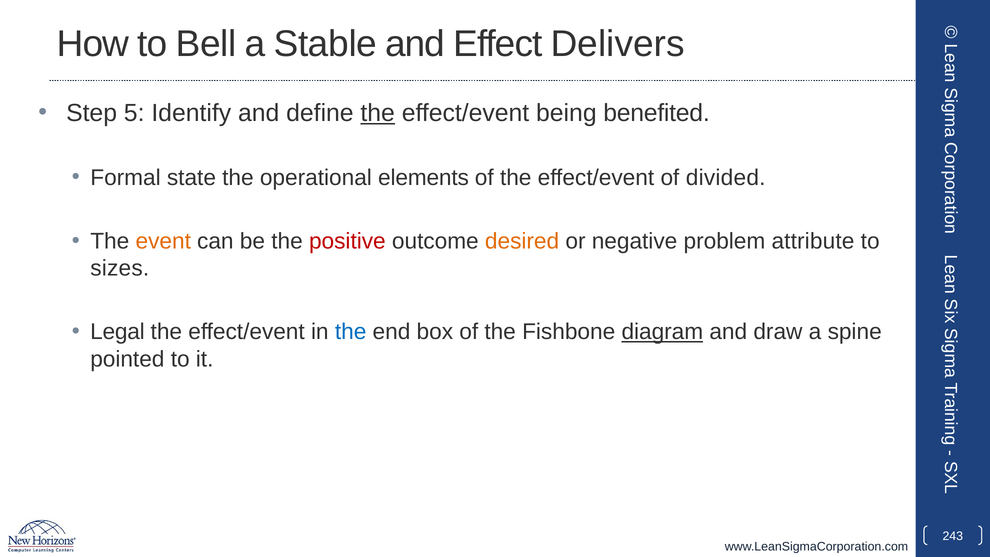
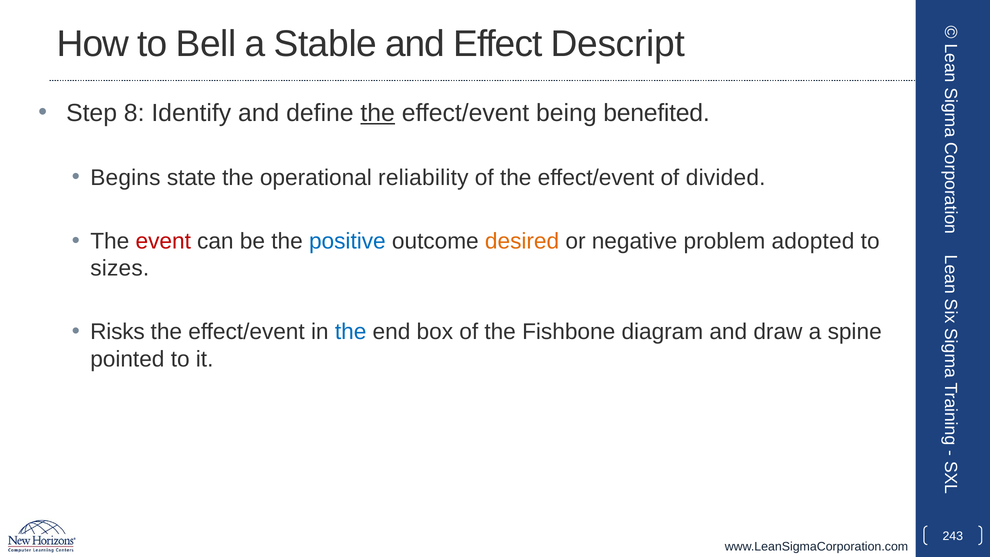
Delivers: Delivers -> Descript
5: 5 -> 8
Formal: Formal -> Begins
elements: elements -> reliability
event colour: orange -> red
positive colour: red -> blue
attribute: attribute -> adopted
Legal: Legal -> Risks
diagram underline: present -> none
